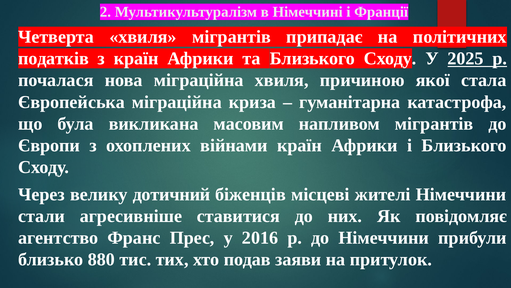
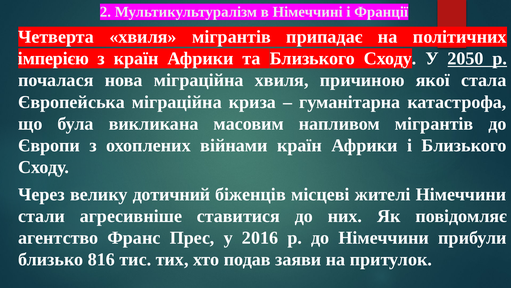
податків: податків -> імперією
2025: 2025 -> 2050
880: 880 -> 816
